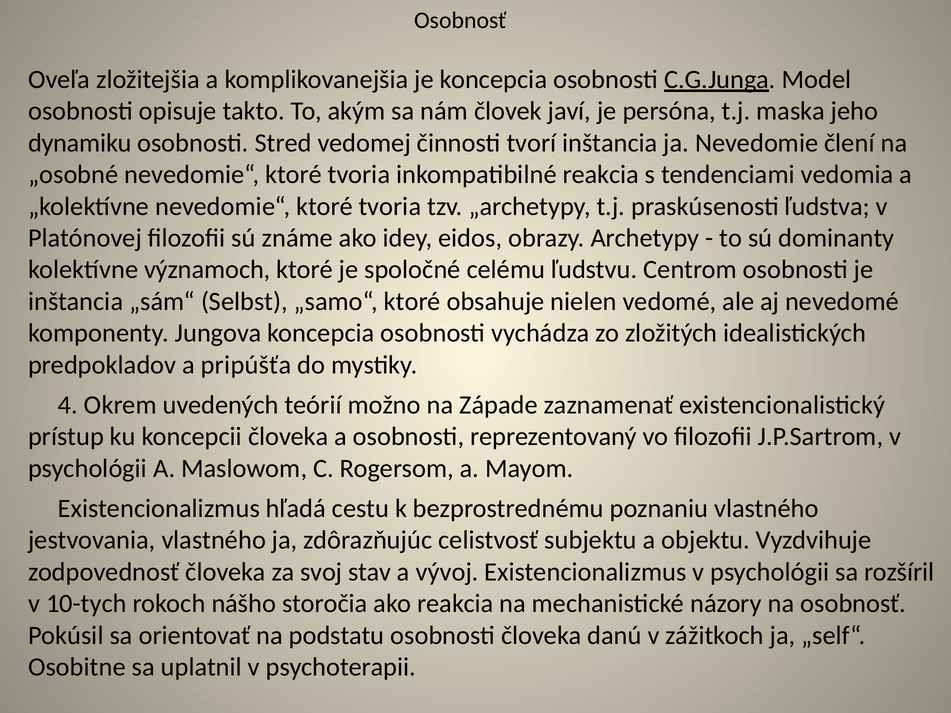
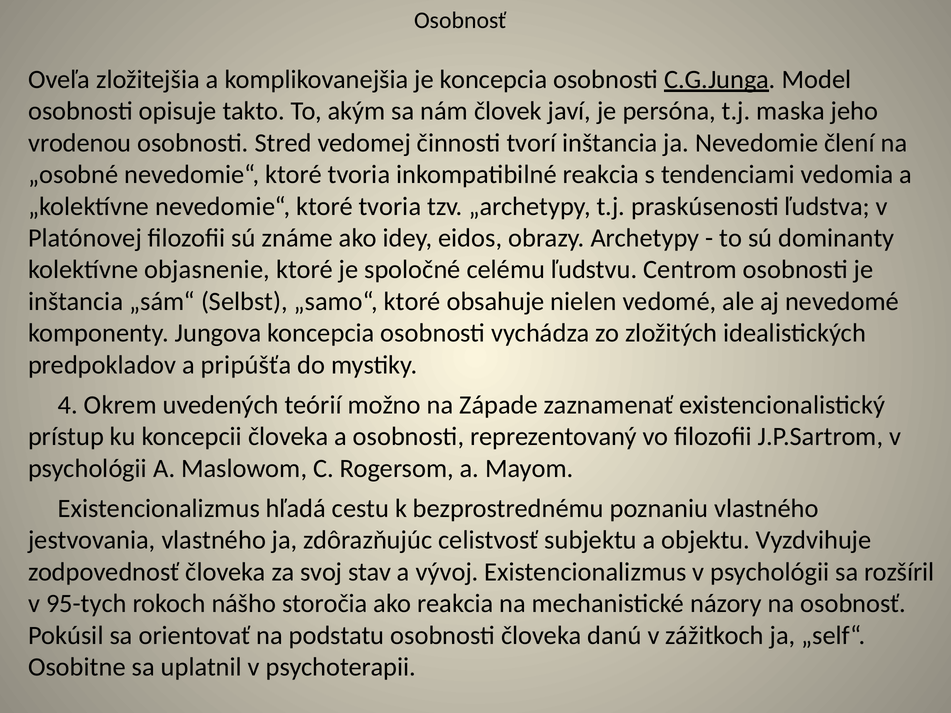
dynamiku: dynamiku -> vrodenou
významoch: významoch -> objasnenie
10-tych: 10-tych -> 95-tych
